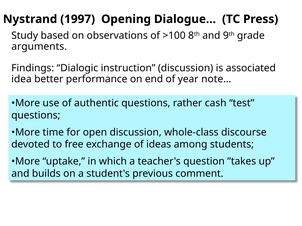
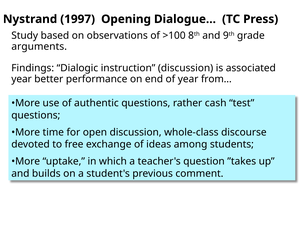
idea at (22, 79): idea -> year
note…: note… -> from…
